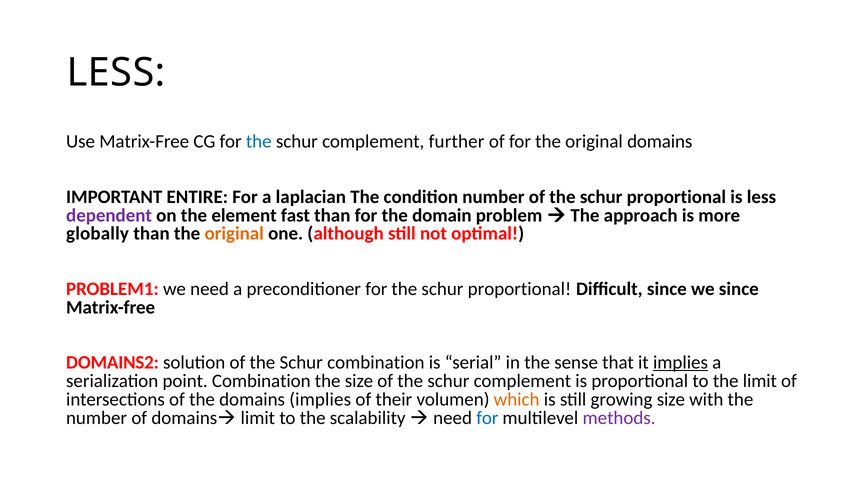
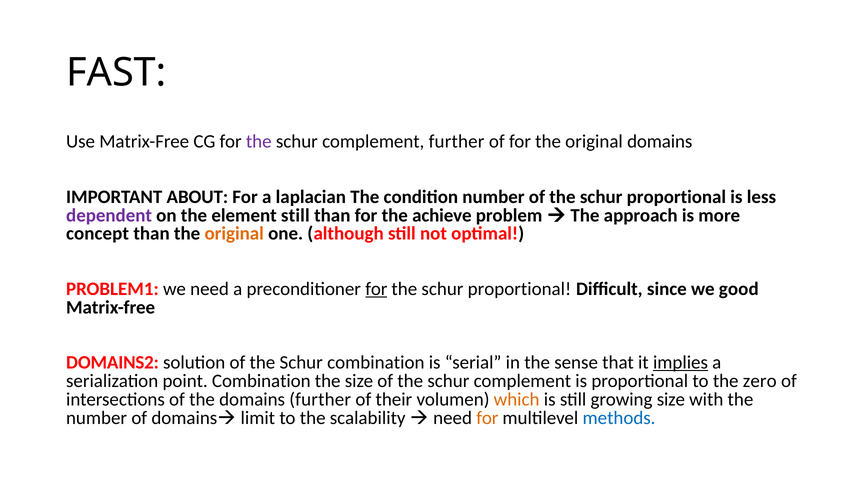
LESS at (116, 73): LESS -> FAST
the at (259, 142) colour: blue -> purple
ENTIRE: ENTIRE -> ABOUT
element fast: fast -> still
domain: domain -> achieve
globally: globally -> concept
for at (376, 289) underline: none -> present
we since: since -> good
the limit: limit -> zero
domains implies: implies -> further
for at (487, 418) colour: blue -> orange
methods colour: purple -> blue
